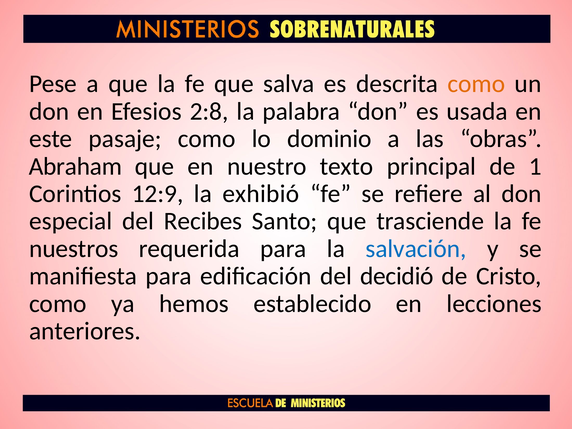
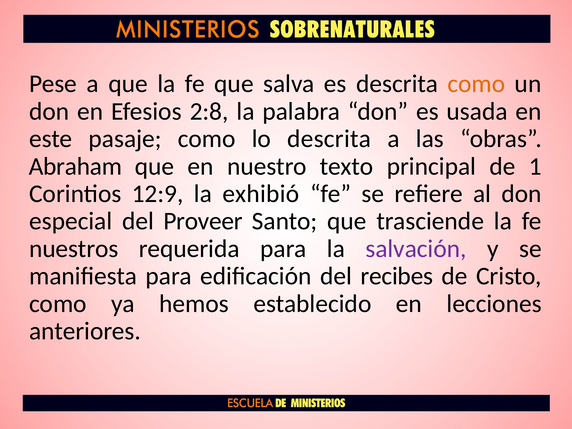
lo dominio: dominio -> descrita
Recibes: Recibes -> Proveer
salvación colour: blue -> purple
decidió: decidió -> recibes
